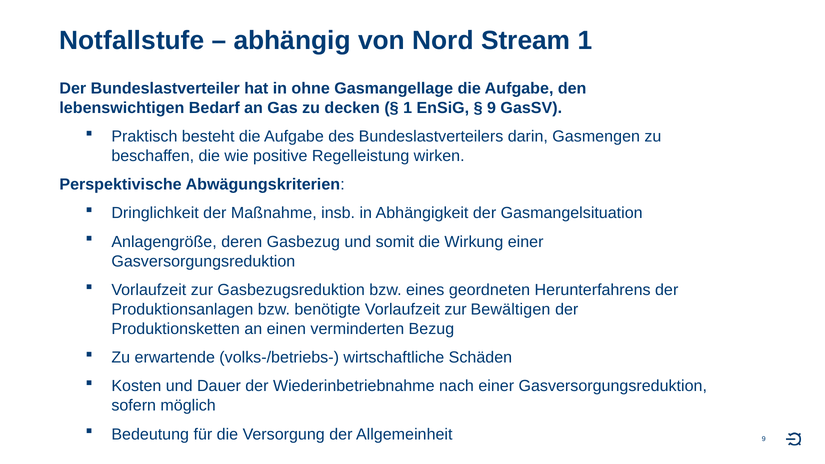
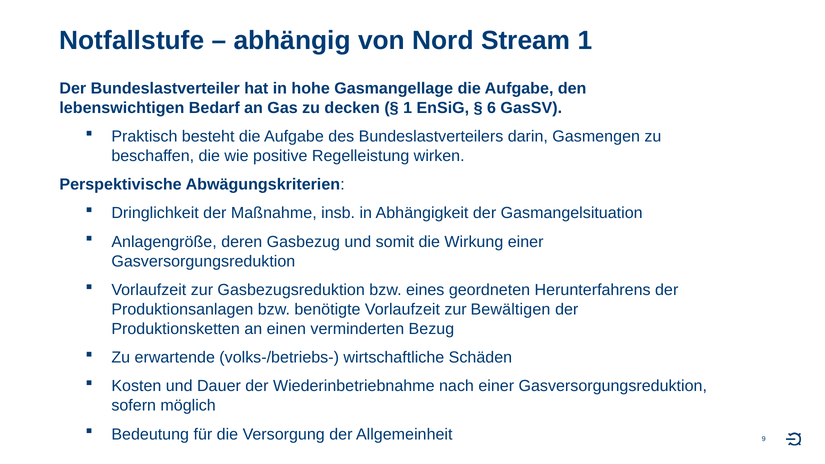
ohne: ohne -> hohe
9 at (492, 108): 9 -> 6
